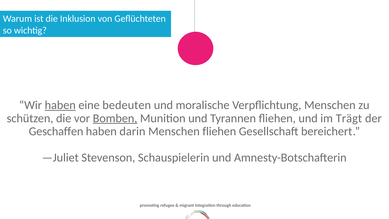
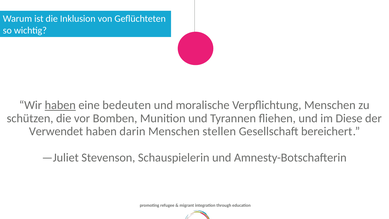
Bomben underline: present -> none
Trägt: Trägt -> Diese
Geschaffen: Geschaffen -> Verwendet
Menschen fliehen: fliehen -> stellen
